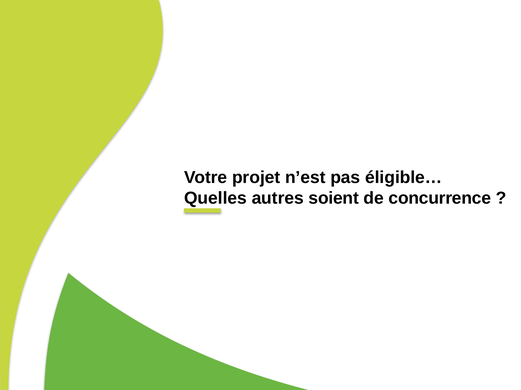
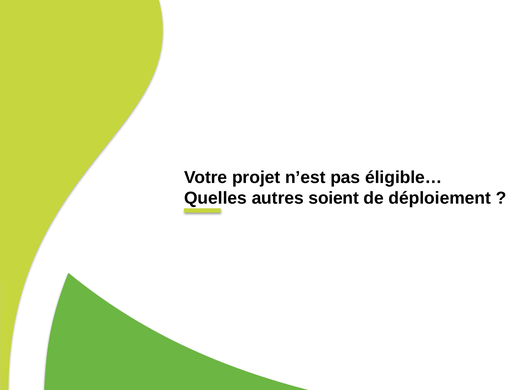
concurrence: concurrence -> déploiement
